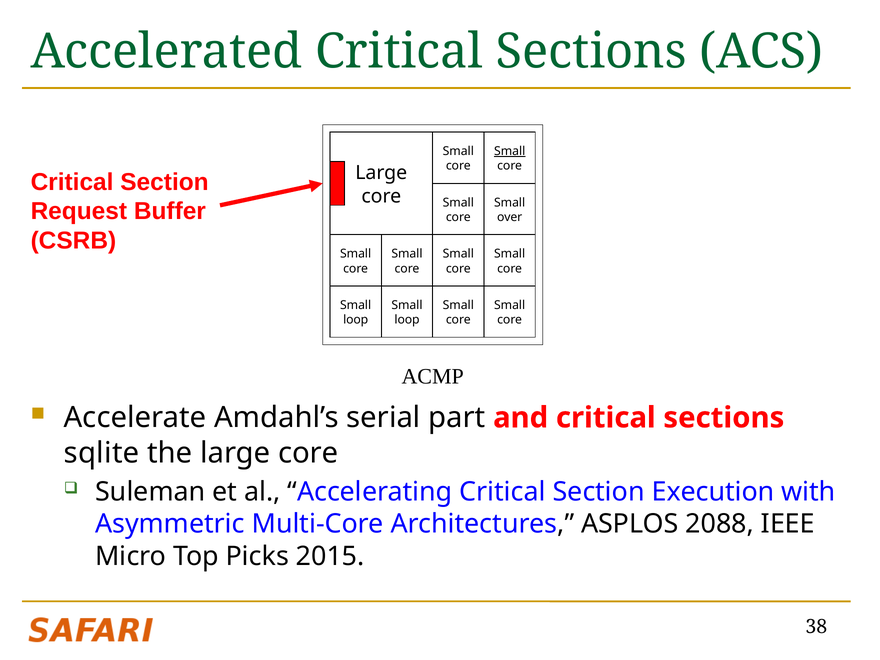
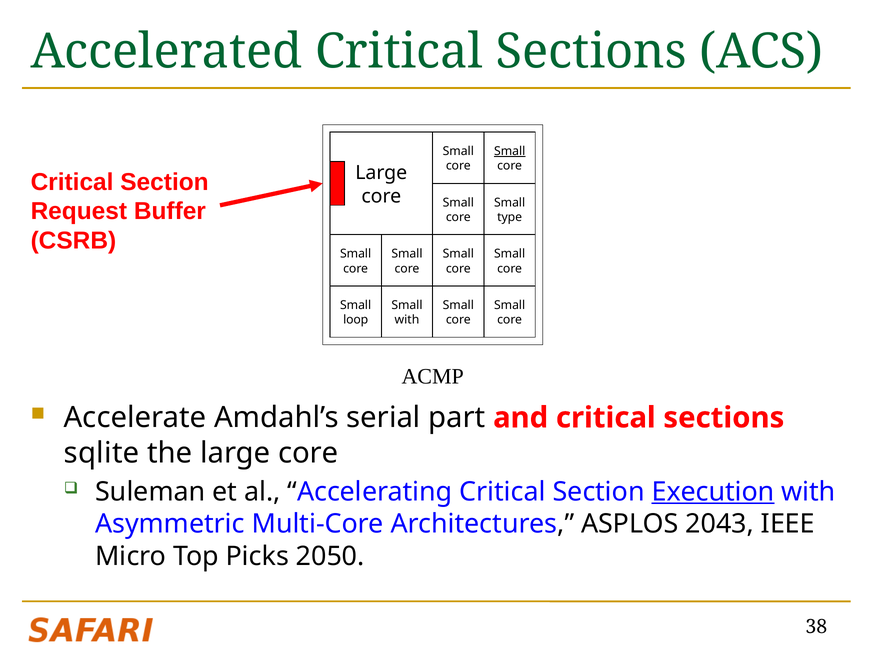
over: over -> type
loop at (407, 320): loop -> with
Execution underline: none -> present
2088: 2088 -> 2043
2015: 2015 -> 2050
